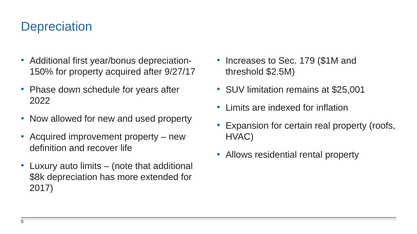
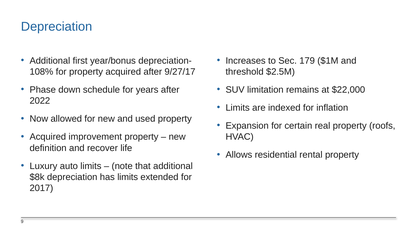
150%: 150% -> 108%
$25,001: $25,001 -> $22,000
has more: more -> limits
